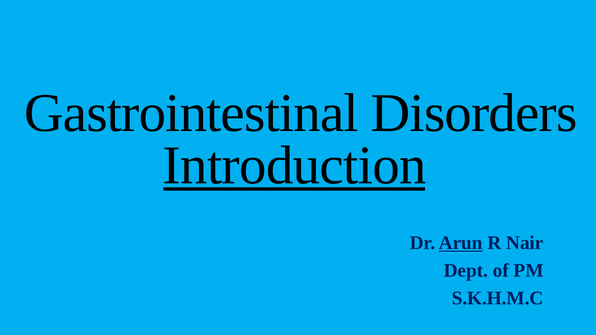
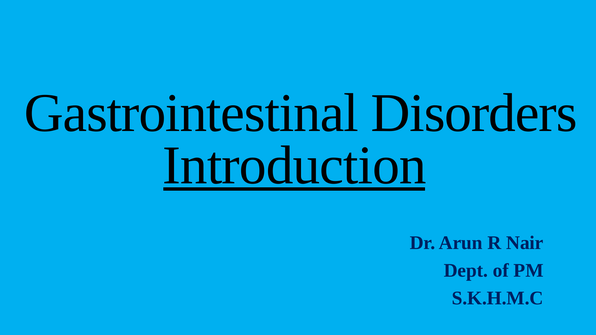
Arun underline: present -> none
